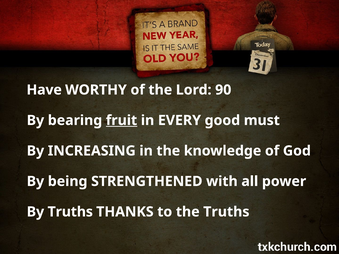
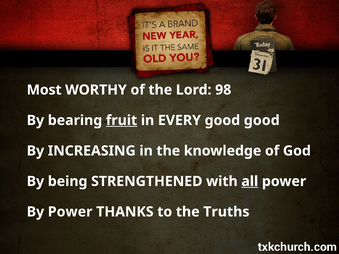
Have: Have -> Most
90: 90 -> 98
good must: must -> good
all underline: none -> present
By Truths: Truths -> Power
